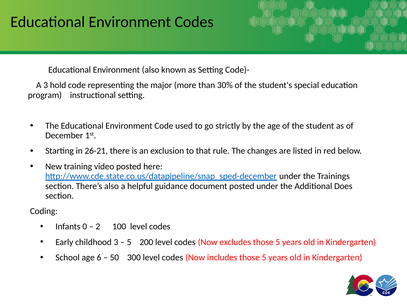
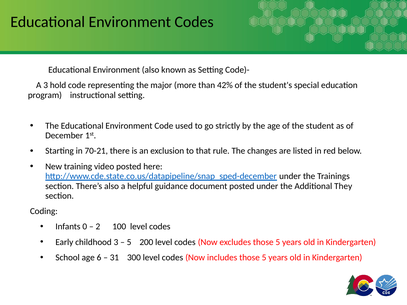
30%: 30% -> 42%
26-21: 26-21 -> 70-21
Does: Does -> They
50: 50 -> 31
